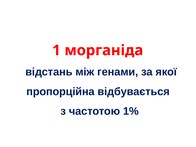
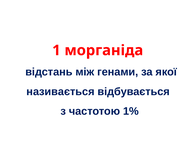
пропорційна: пропорційна -> називається
